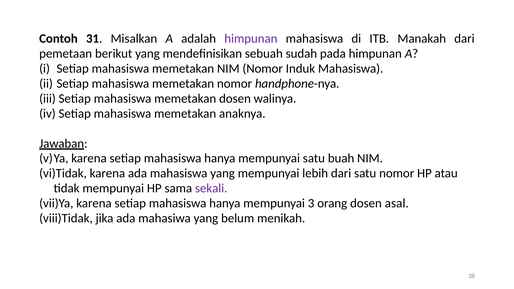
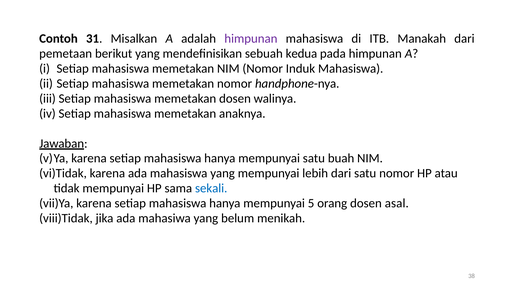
sudah: sudah -> kedua
sekali colour: purple -> blue
3: 3 -> 5
